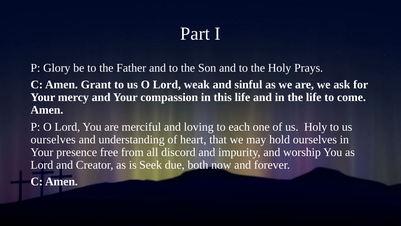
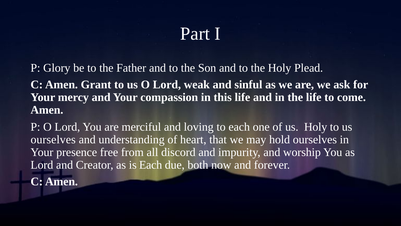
Prays: Prays -> Plead
is Seek: Seek -> Each
